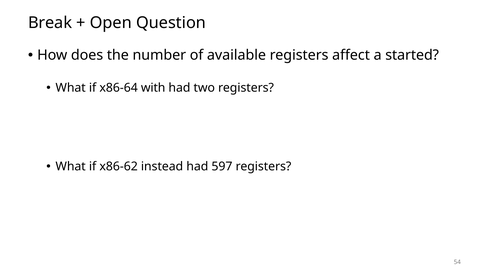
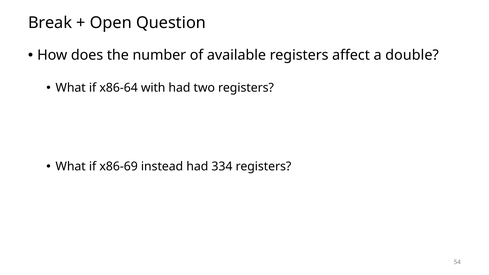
started: started -> double
x86-62: x86-62 -> x86-69
597: 597 -> 334
